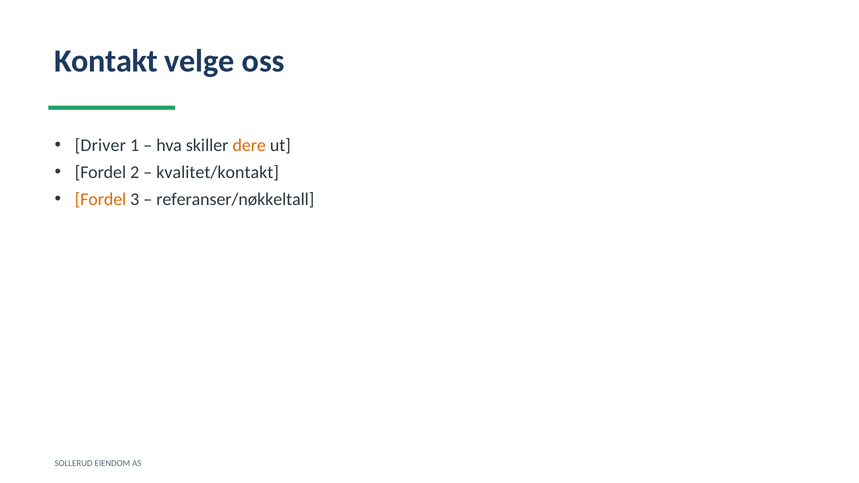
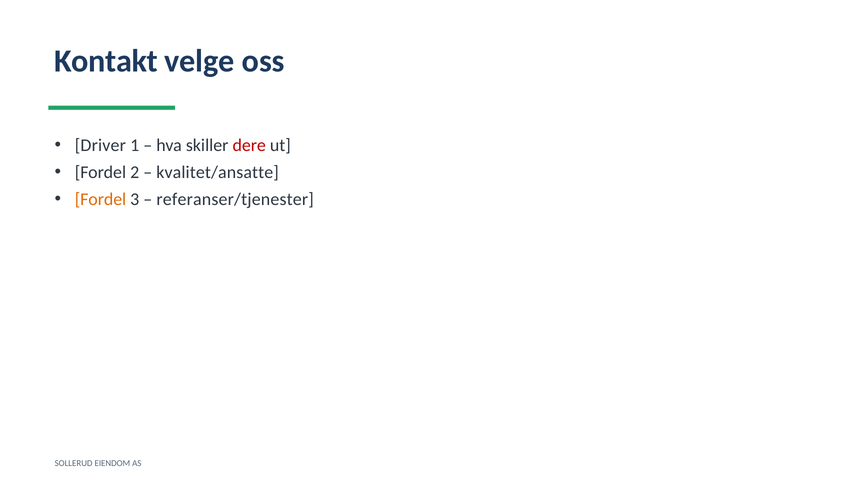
dere colour: orange -> red
kvalitet/kontakt: kvalitet/kontakt -> kvalitet/ansatte
referanser/nøkkeltall: referanser/nøkkeltall -> referanser/tjenester
